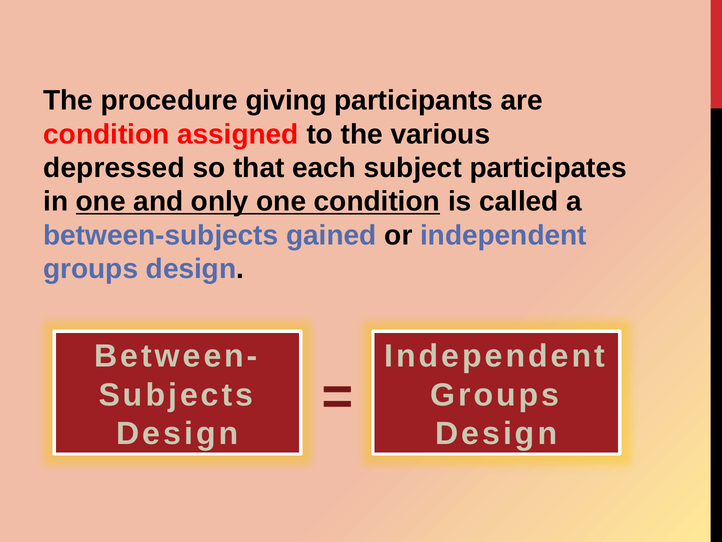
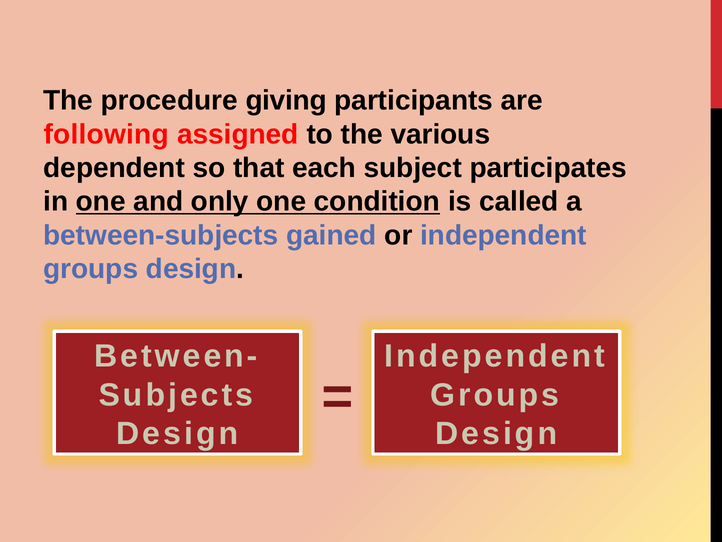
condition at (106, 134): condition -> following
depressed: depressed -> dependent
